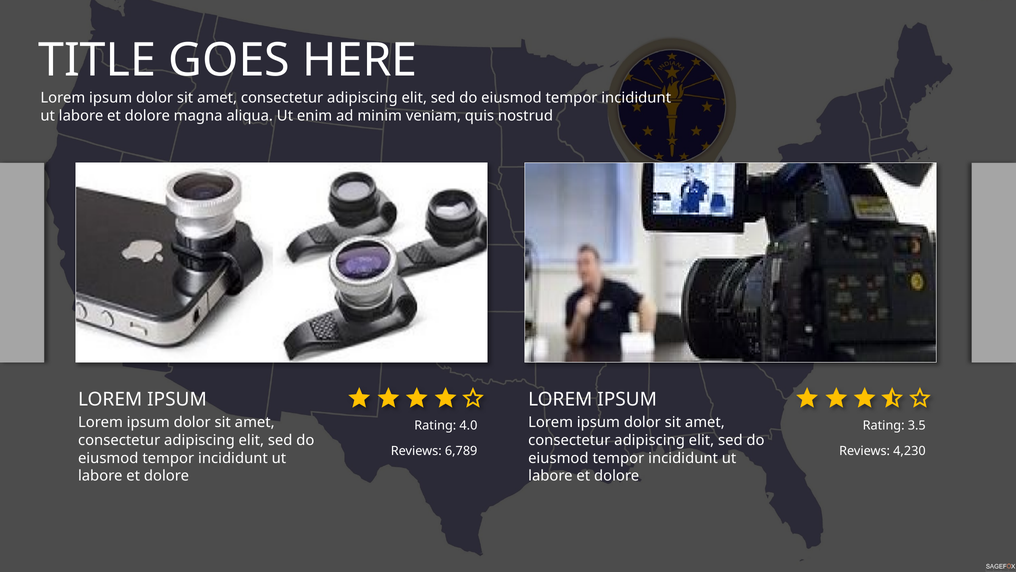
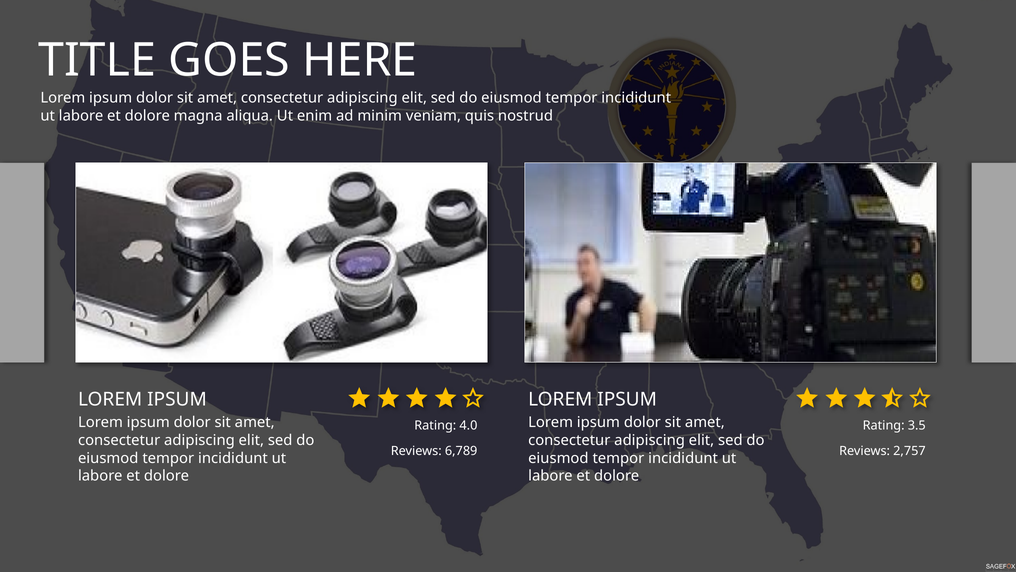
4,230: 4,230 -> 2,757
